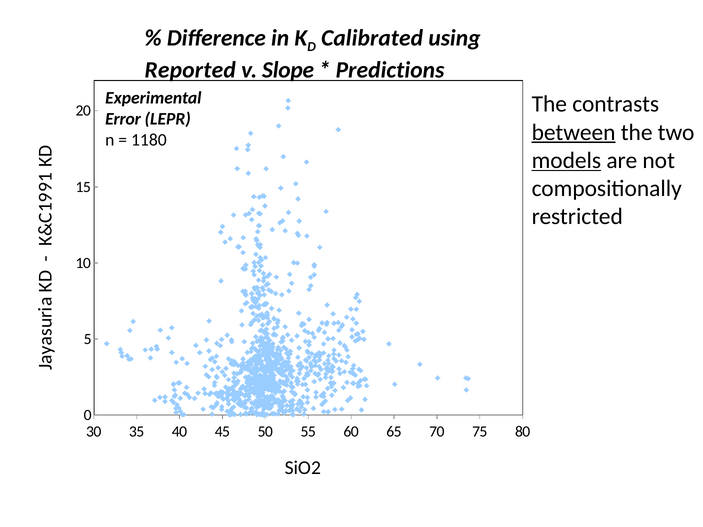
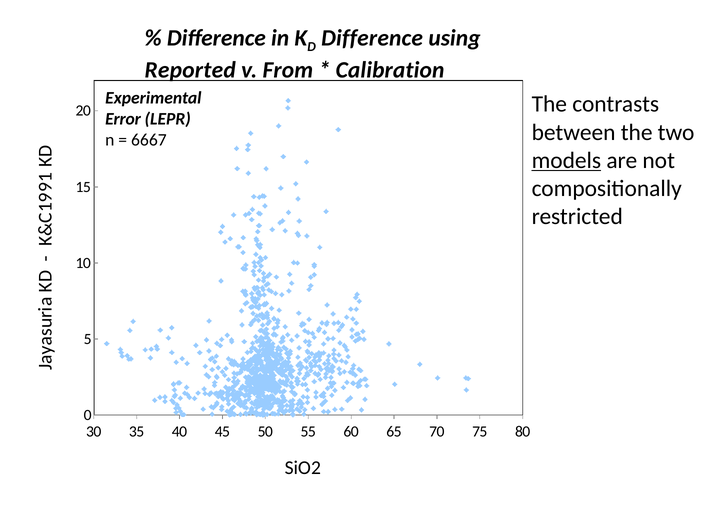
Calibrated at (372, 38): Calibrated -> Difference
Slope: Slope -> From
Predictions: Predictions -> Calibration
between underline: present -> none
1180: 1180 -> 6667
